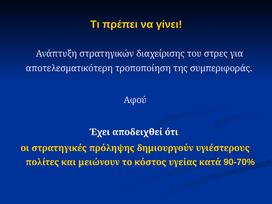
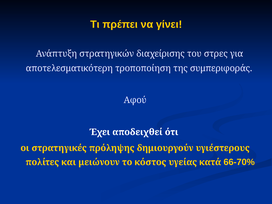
90-70%: 90-70% -> 66-70%
